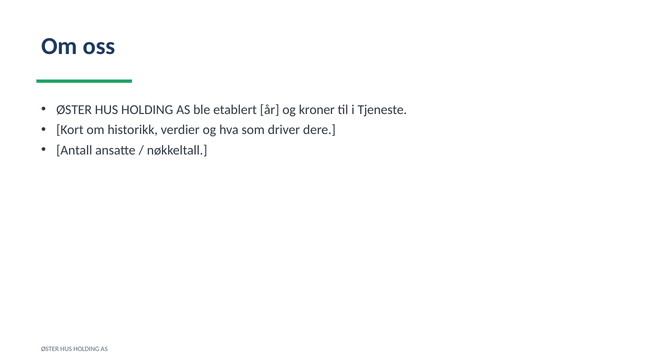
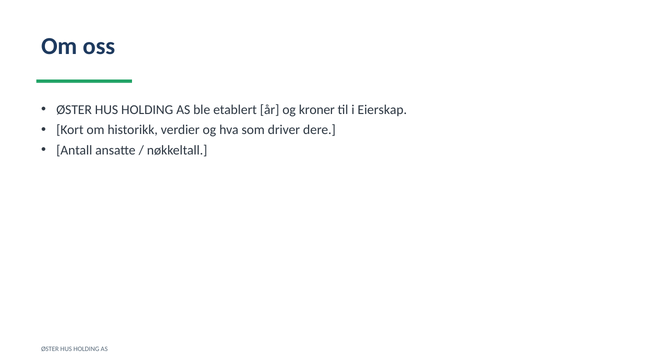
Tjeneste: Tjeneste -> Eierskap
